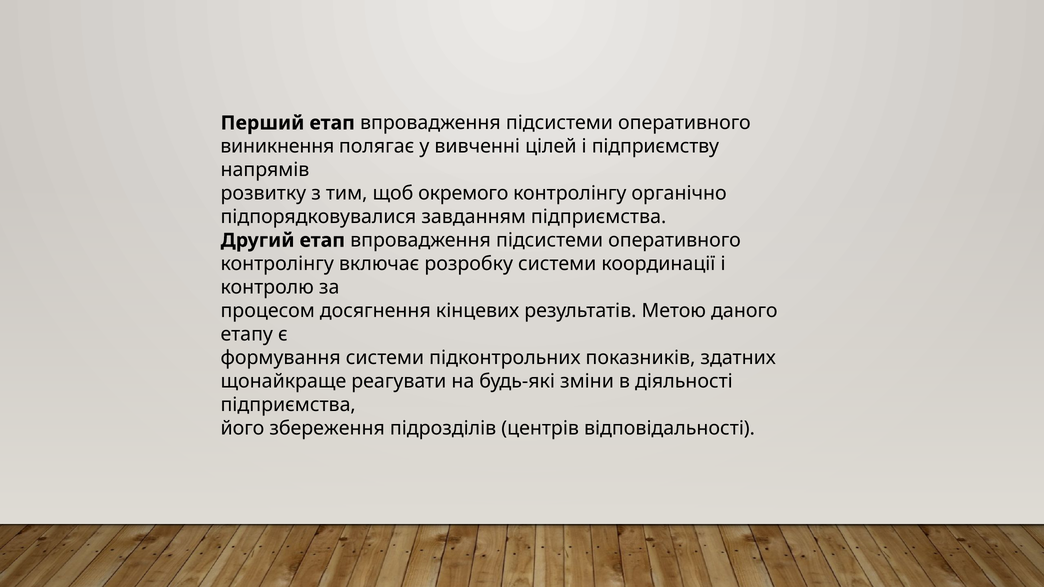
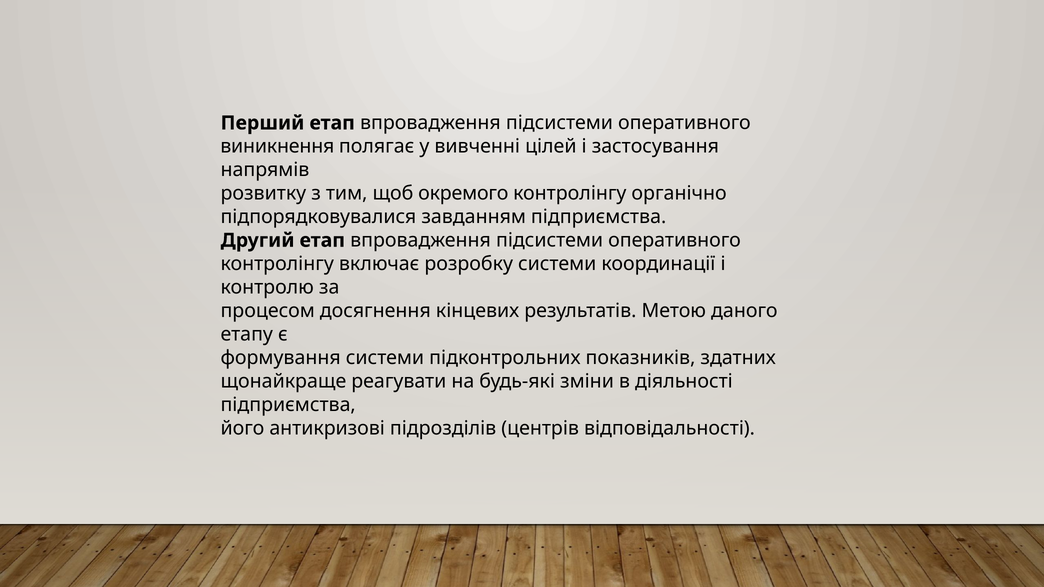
підприємству: підприємству -> застосування
збереження: збереження -> антикризові
